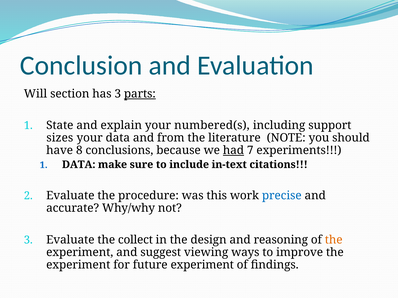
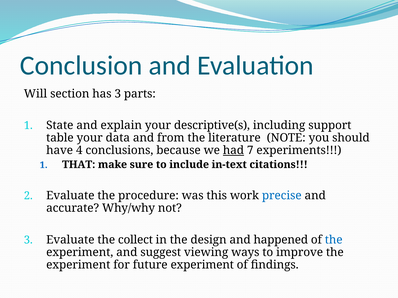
parts underline: present -> none
numbered(s: numbered(s -> descriptive(s
sizes: sizes -> table
8: 8 -> 4
DATA at (79, 165): DATA -> THAT
reasoning: reasoning -> happened
the at (334, 240) colour: orange -> blue
